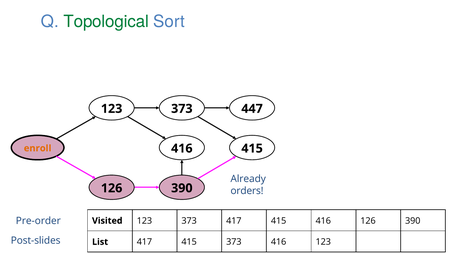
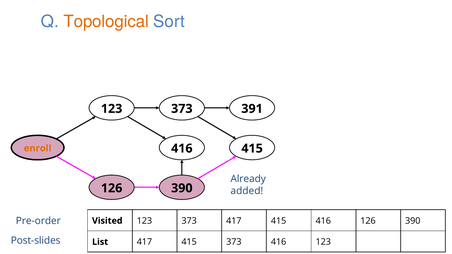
Topological colour: green -> orange
447: 447 -> 391
orders: orders -> added
